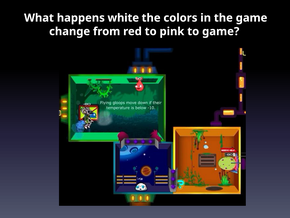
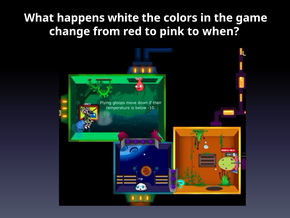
to game: game -> when
